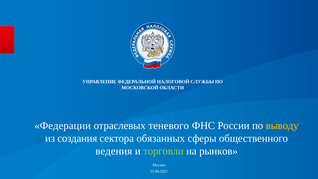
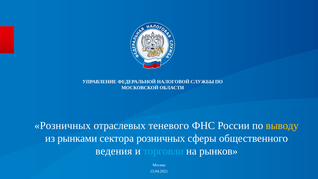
Федерации at (63, 126): Федерации -> Розничных
создания: создания -> рынками
сектора обязанных: обязанных -> розничных
торговли colour: light green -> light blue
